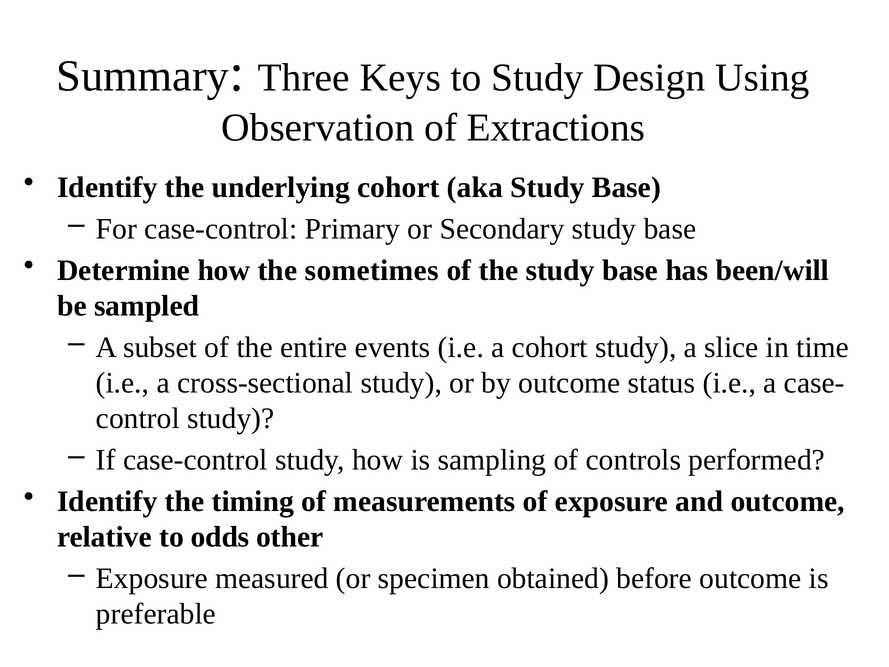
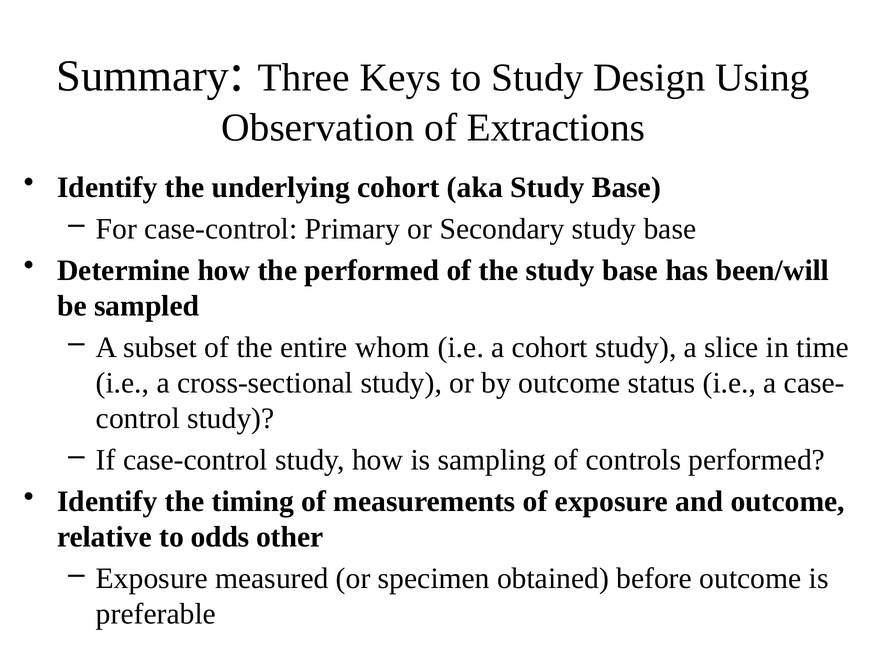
the sometimes: sometimes -> performed
events: events -> whom
